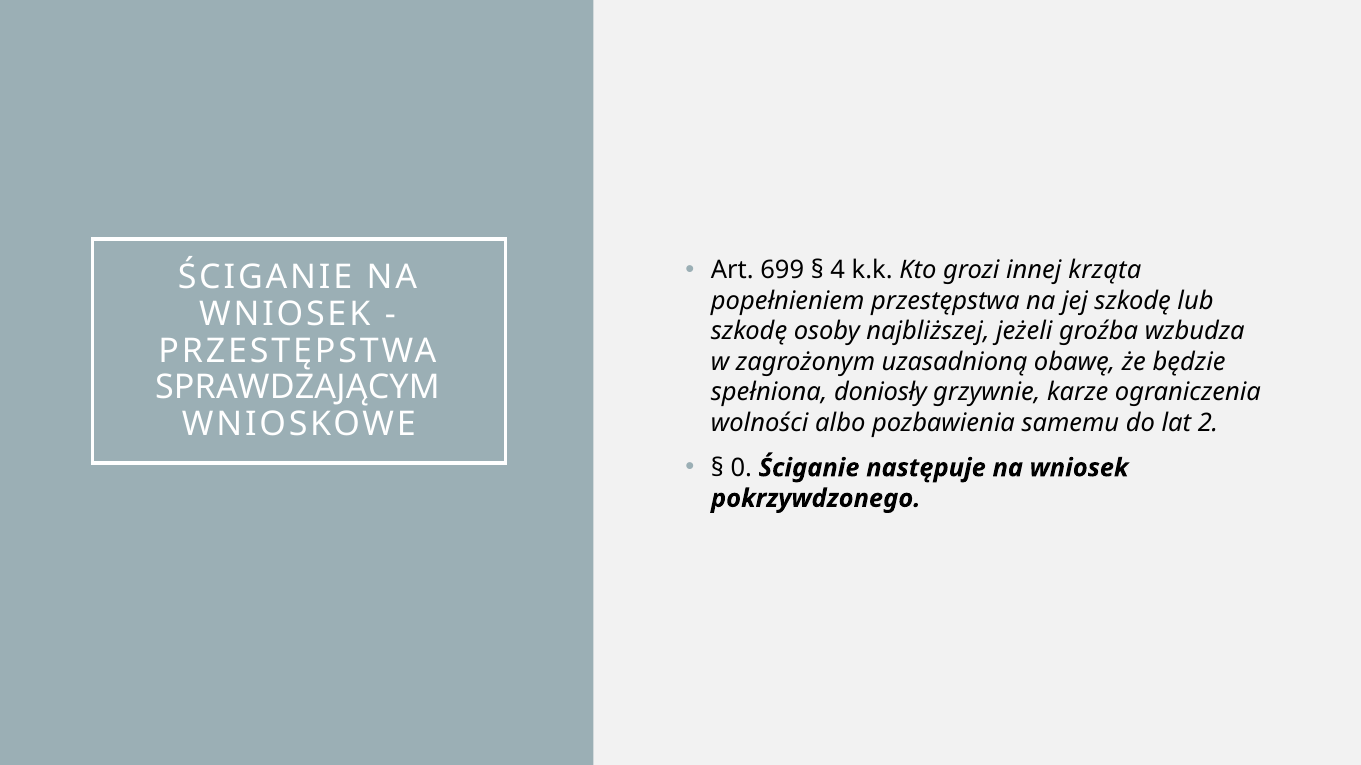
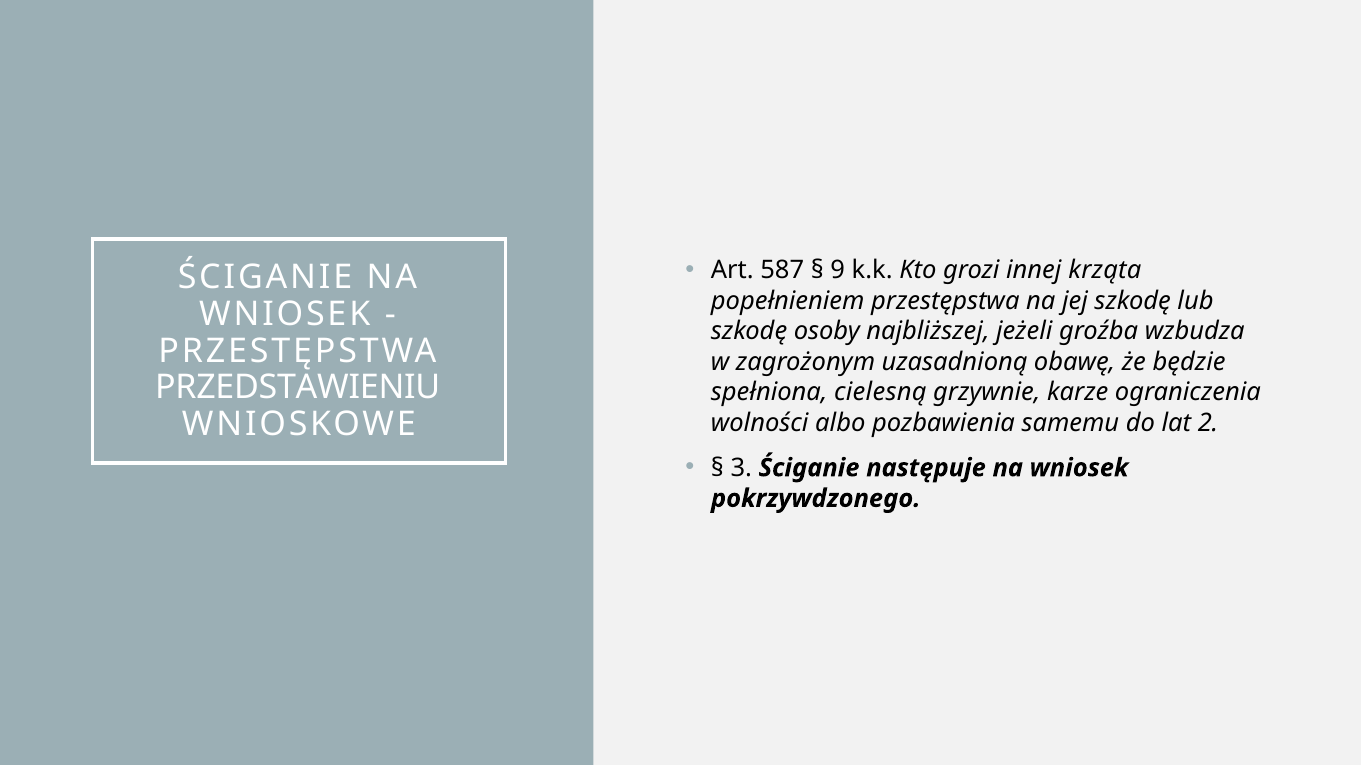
699: 699 -> 587
4: 4 -> 9
SPRAWDZAJĄCYM: SPRAWDZAJĄCYM -> PRZEDSTAWIENIU
doniosły: doniosły -> cielesną
0: 0 -> 3
